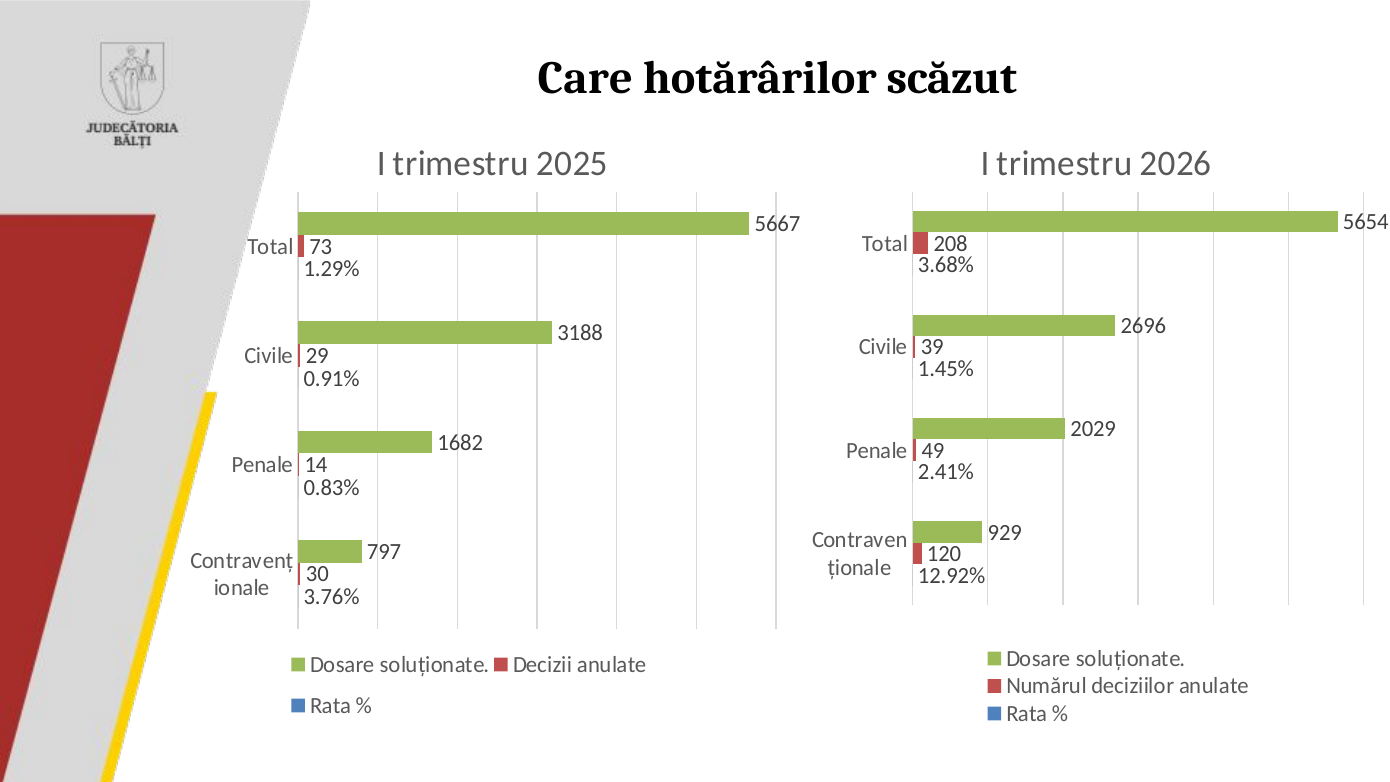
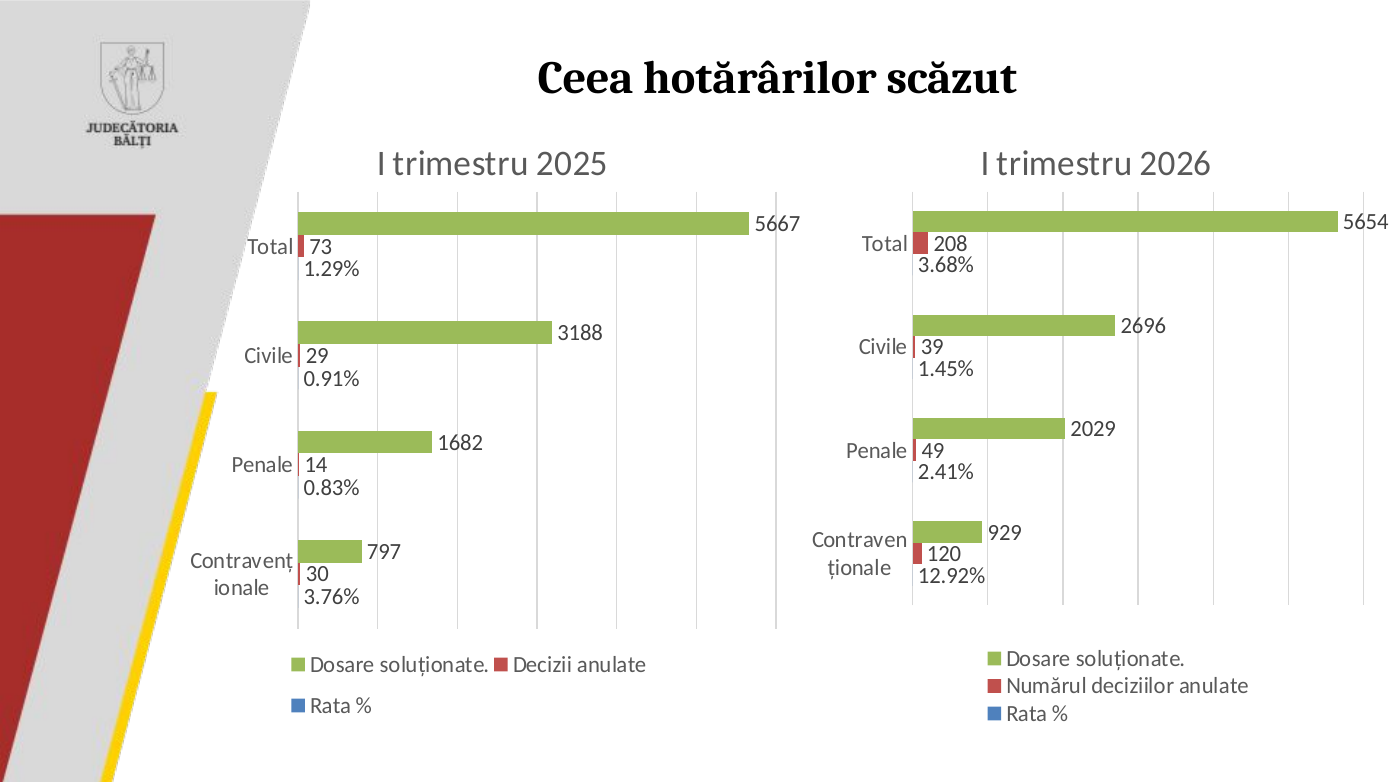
Care: Care -> Ceea
